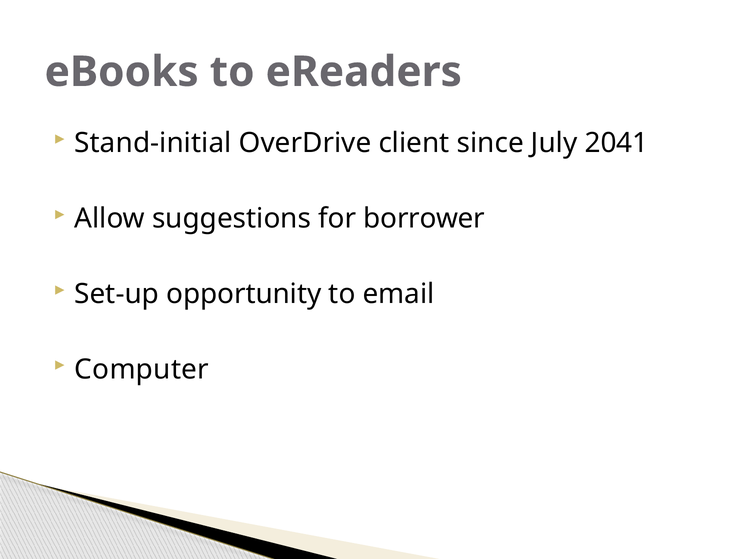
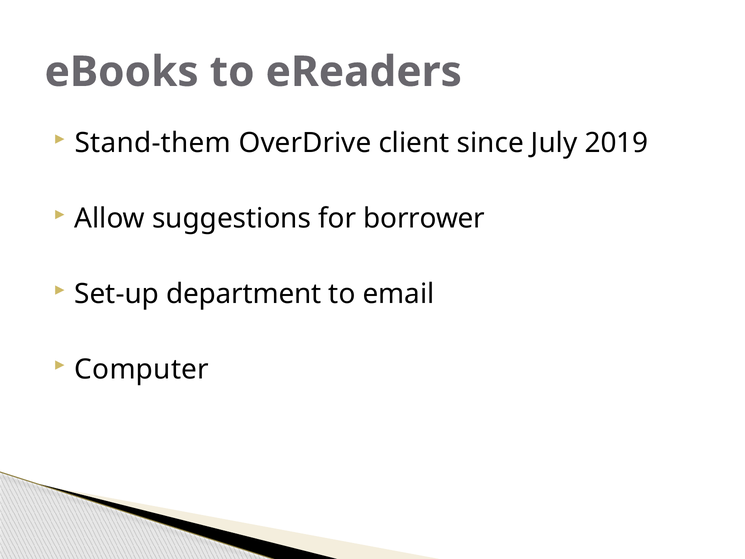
Stand-initial: Stand-initial -> Stand-them
2041: 2041 -> 2019
opportunity: opportunity -> department
